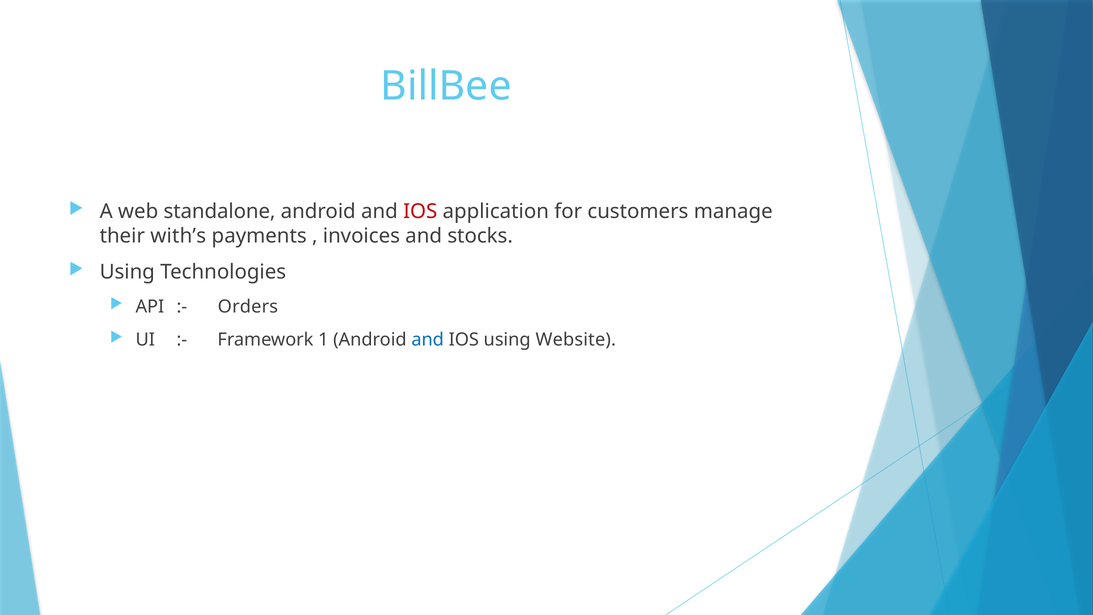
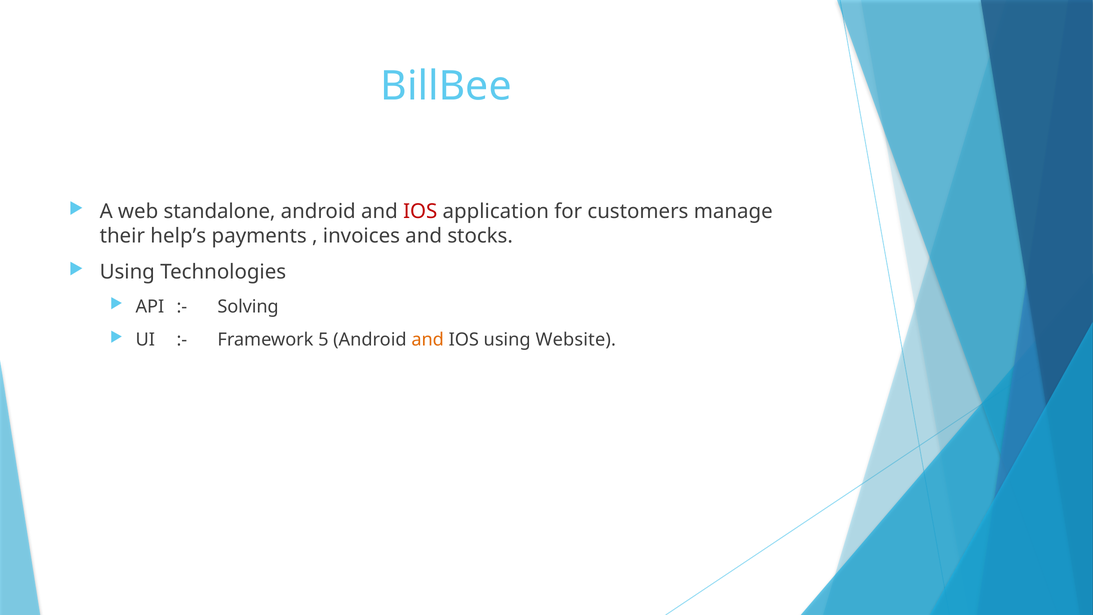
with’s: with’s -> help’s
Orders: Orders -> Solving
1: 1 -> 5
and at (428, 340) colour: blue -> orange
